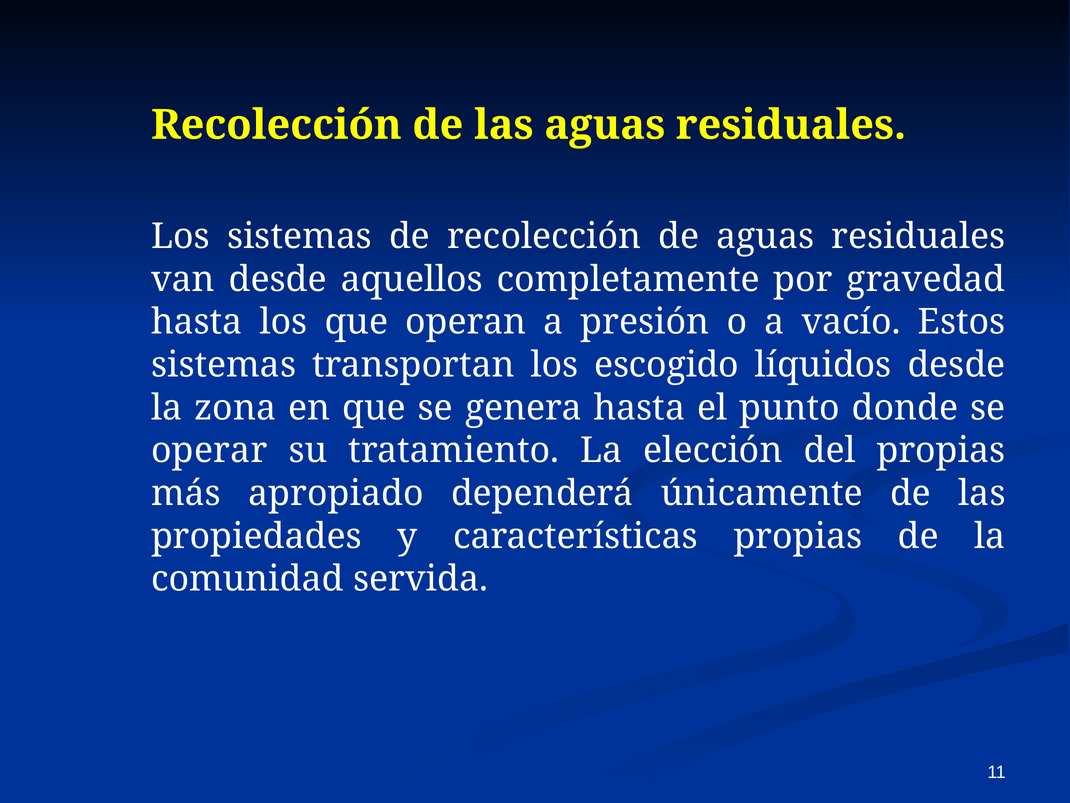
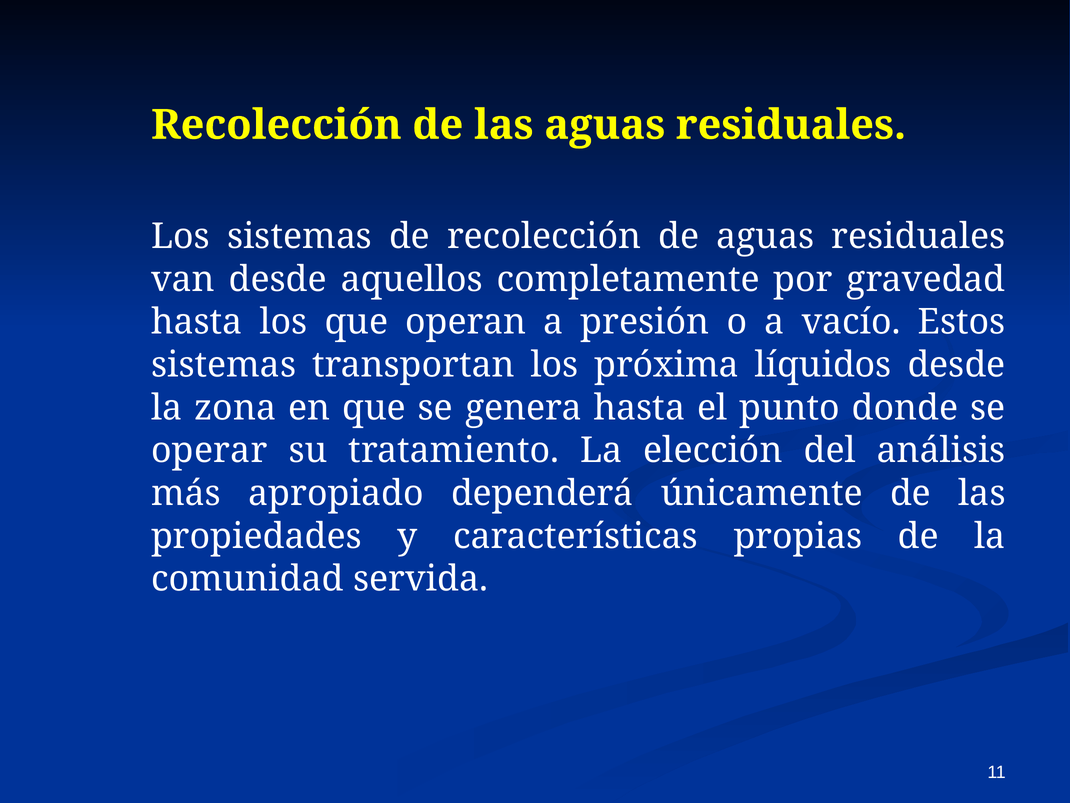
escogido: escogido -> próxima
del propias: propias -> análisis
